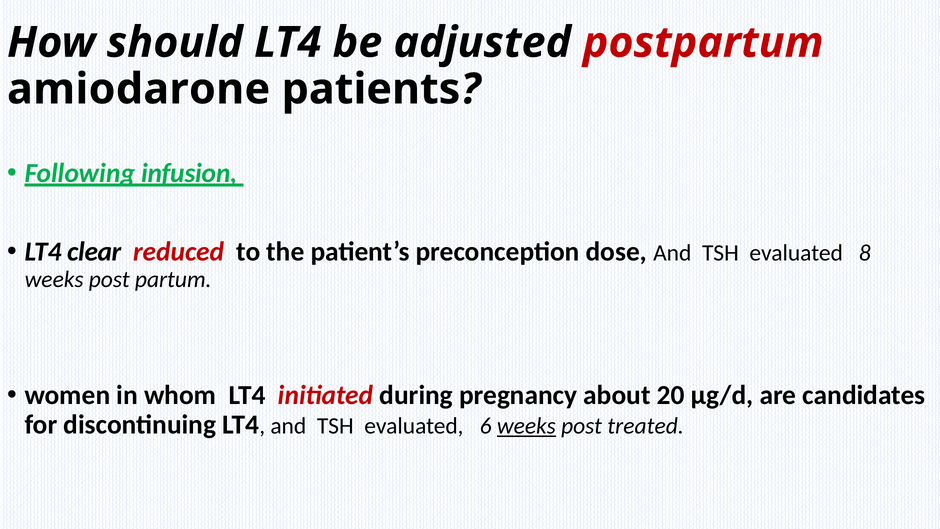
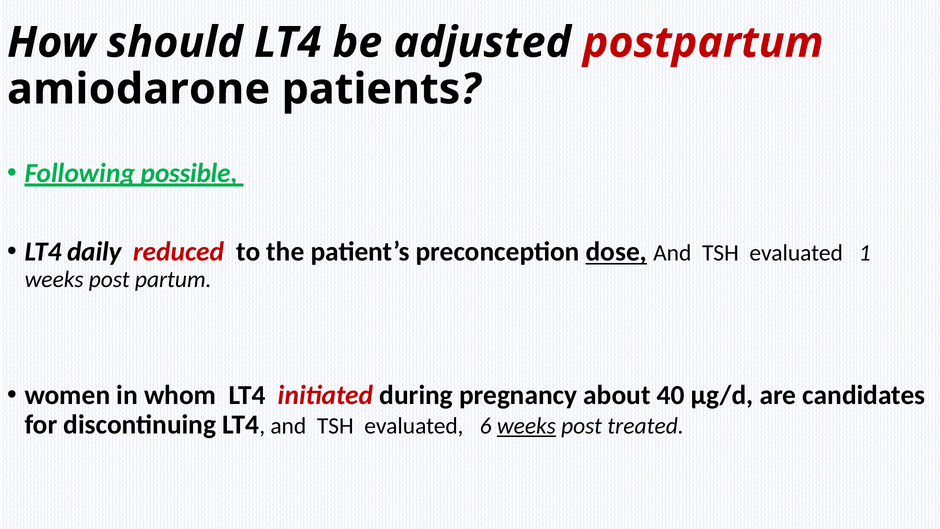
infusion: infusion -> possible
clear: clear -> daily
dose underline: none -> present
8: 8 -> 1
20: 20 -> 40
